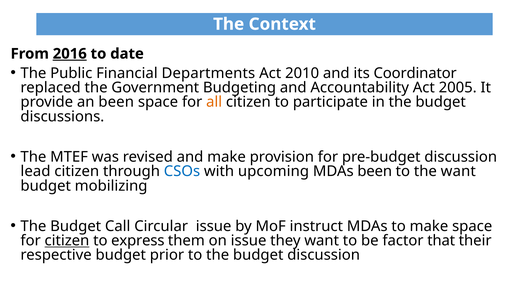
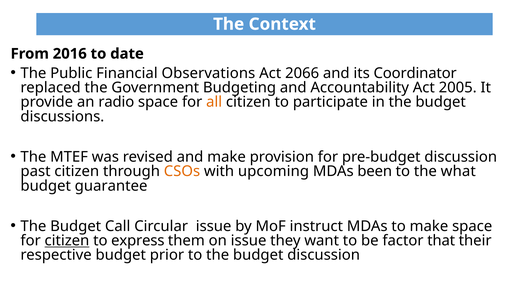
2016 underline: present -> none
Departments: Departments -> Observations
2010: 2010 -> 2066
an been: been -> radio
lead: lead -> past
CSOs colour: blue -> orange
the want: want -> what
mobilizing: mobilizing -> guarantee
